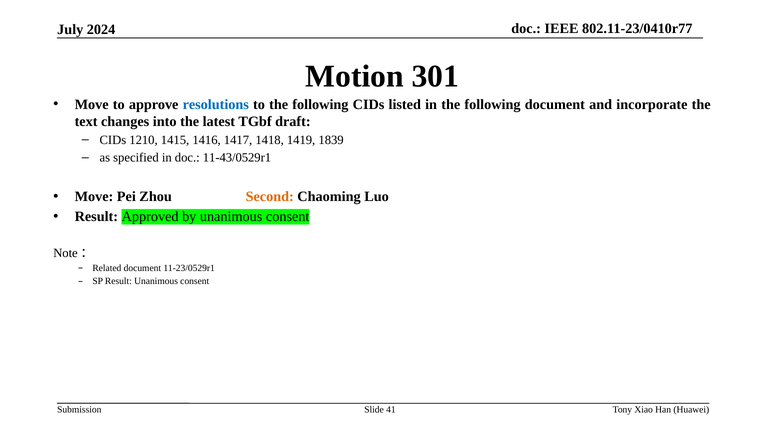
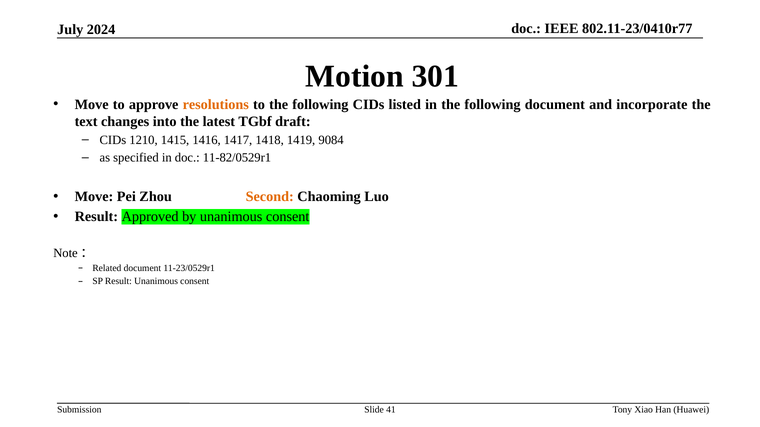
resolutions colour: blue -> orange
1839: 1839 -> 9084
11-43/0529r1: 11-43/0529r1 -> 11-82/0529r1
